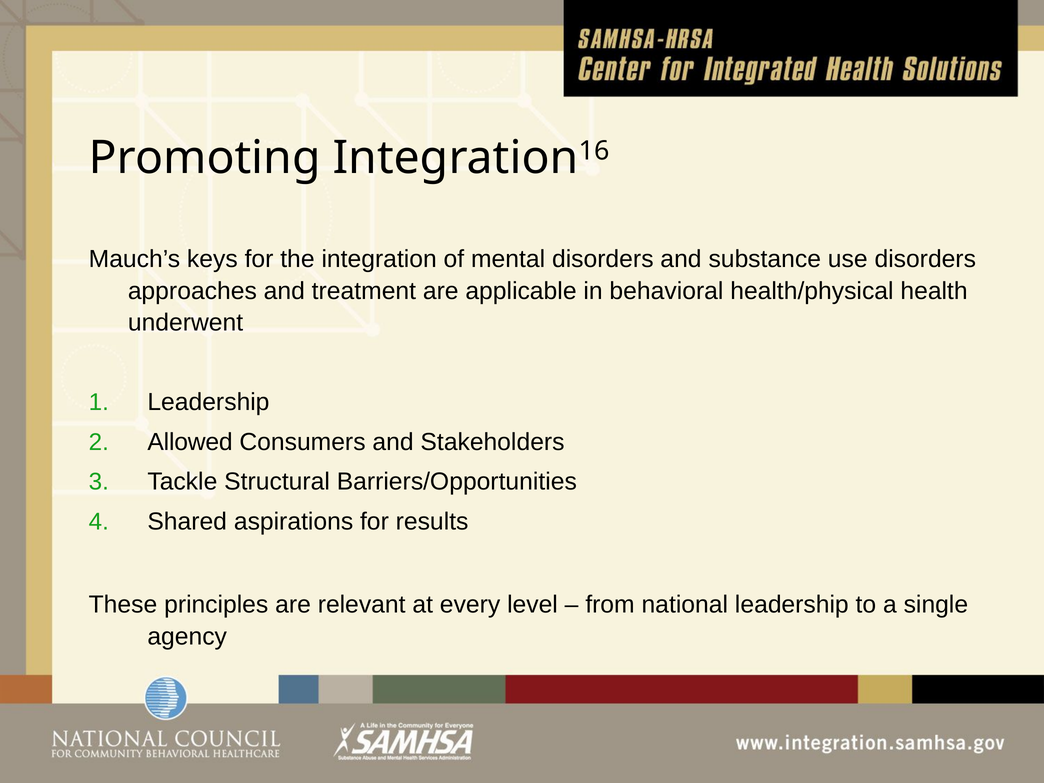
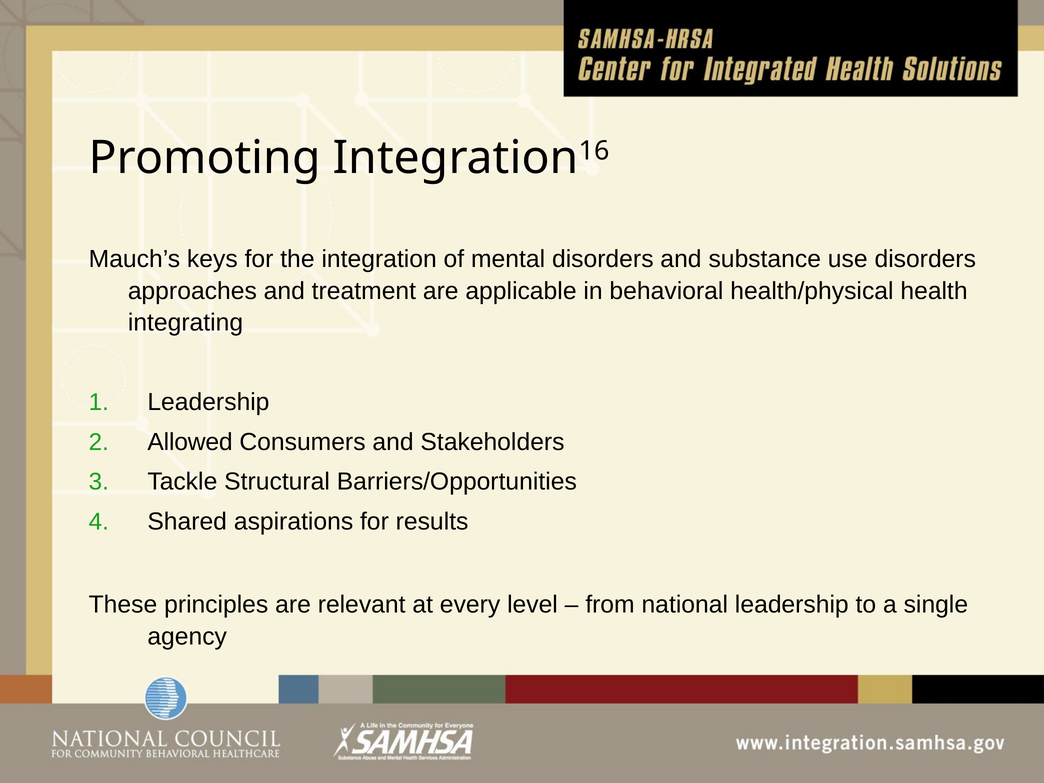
underwent: underwent -> integrating
